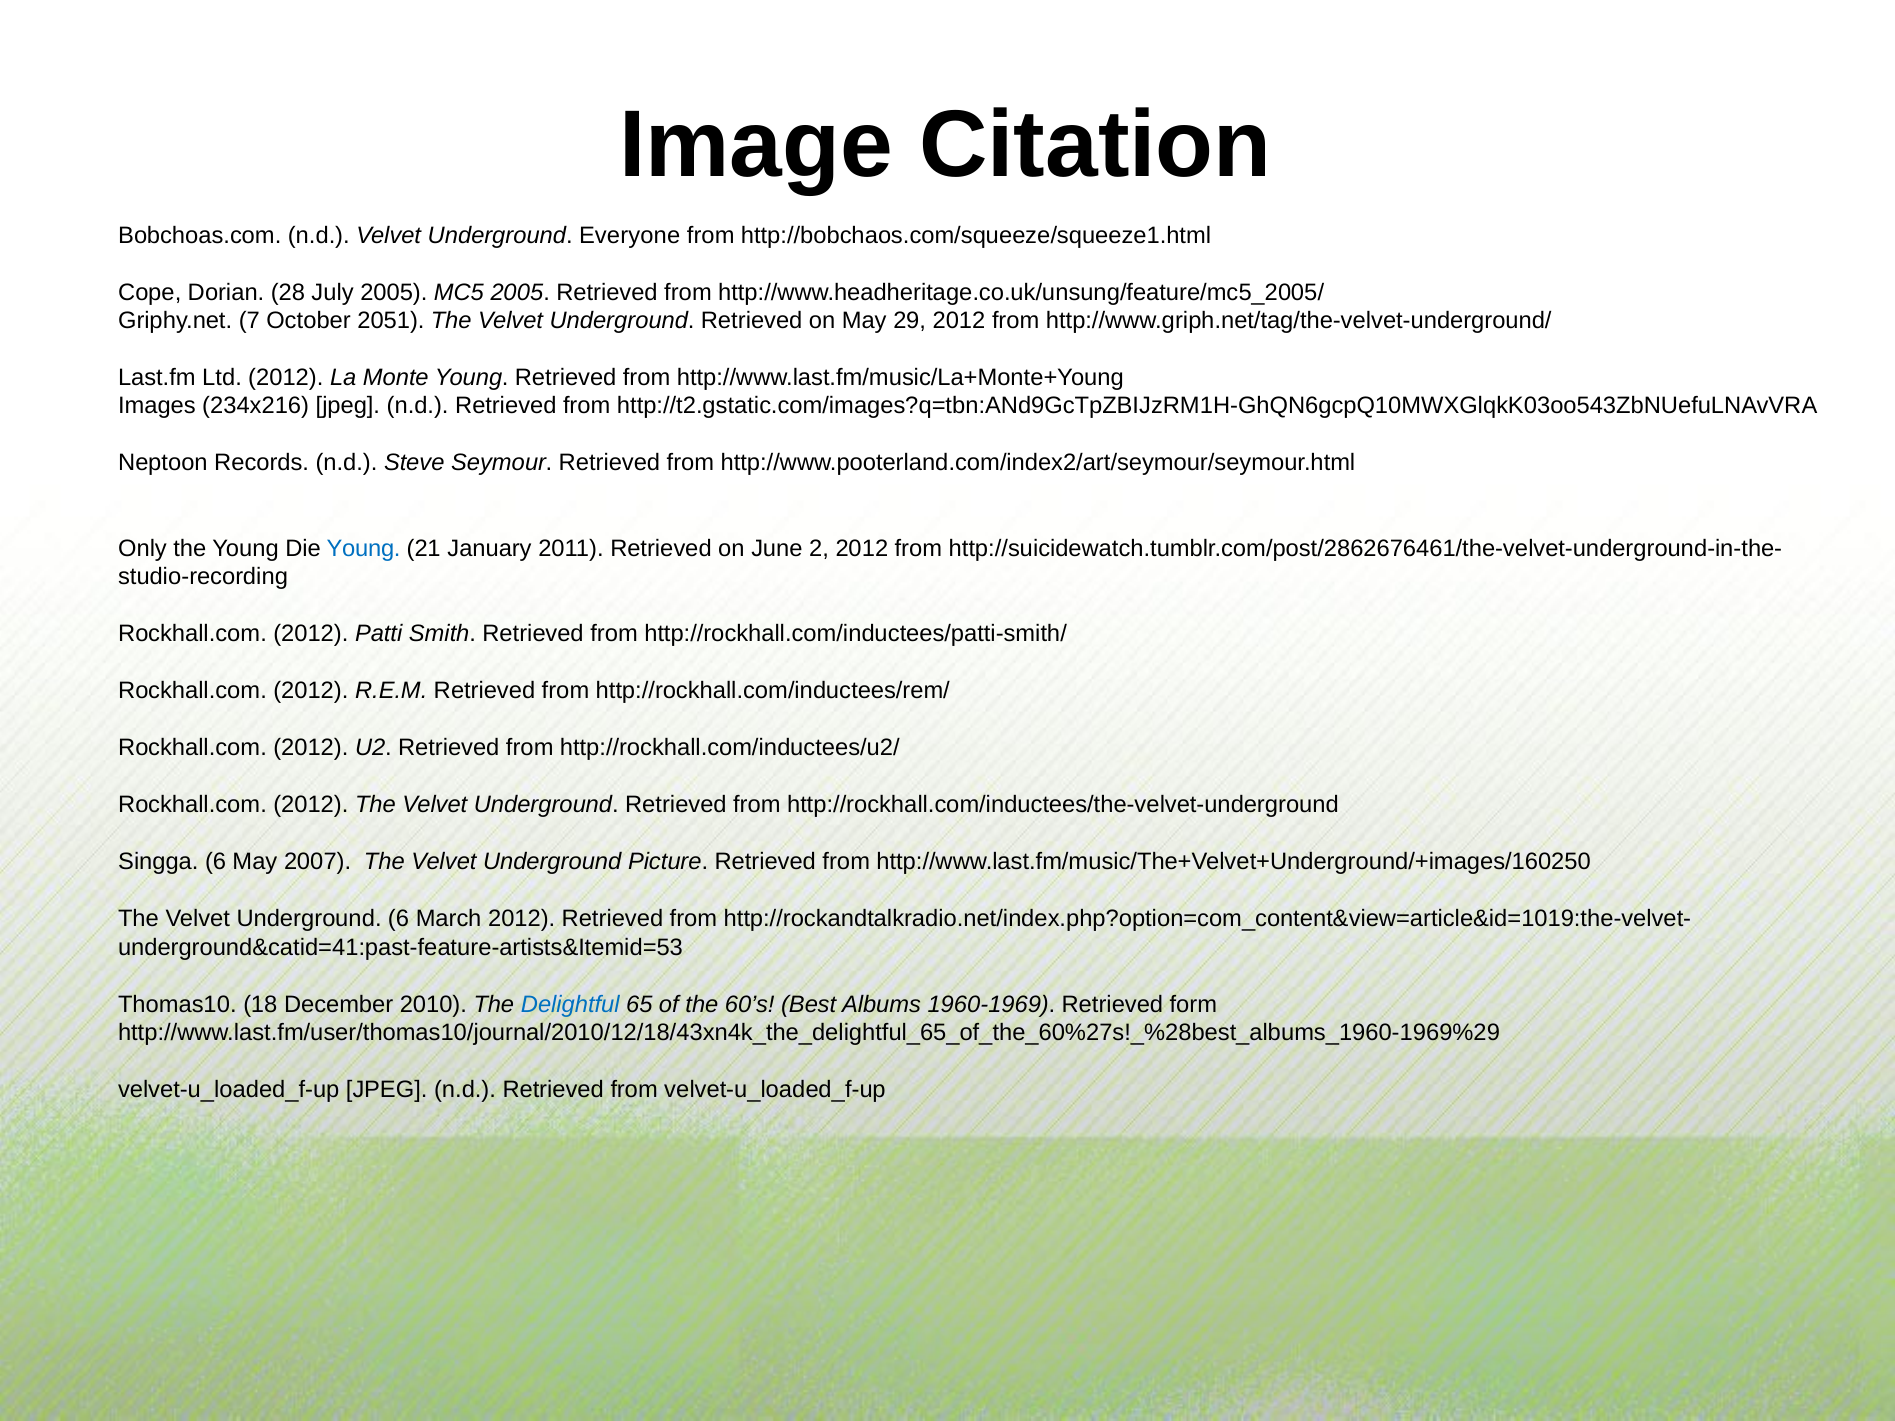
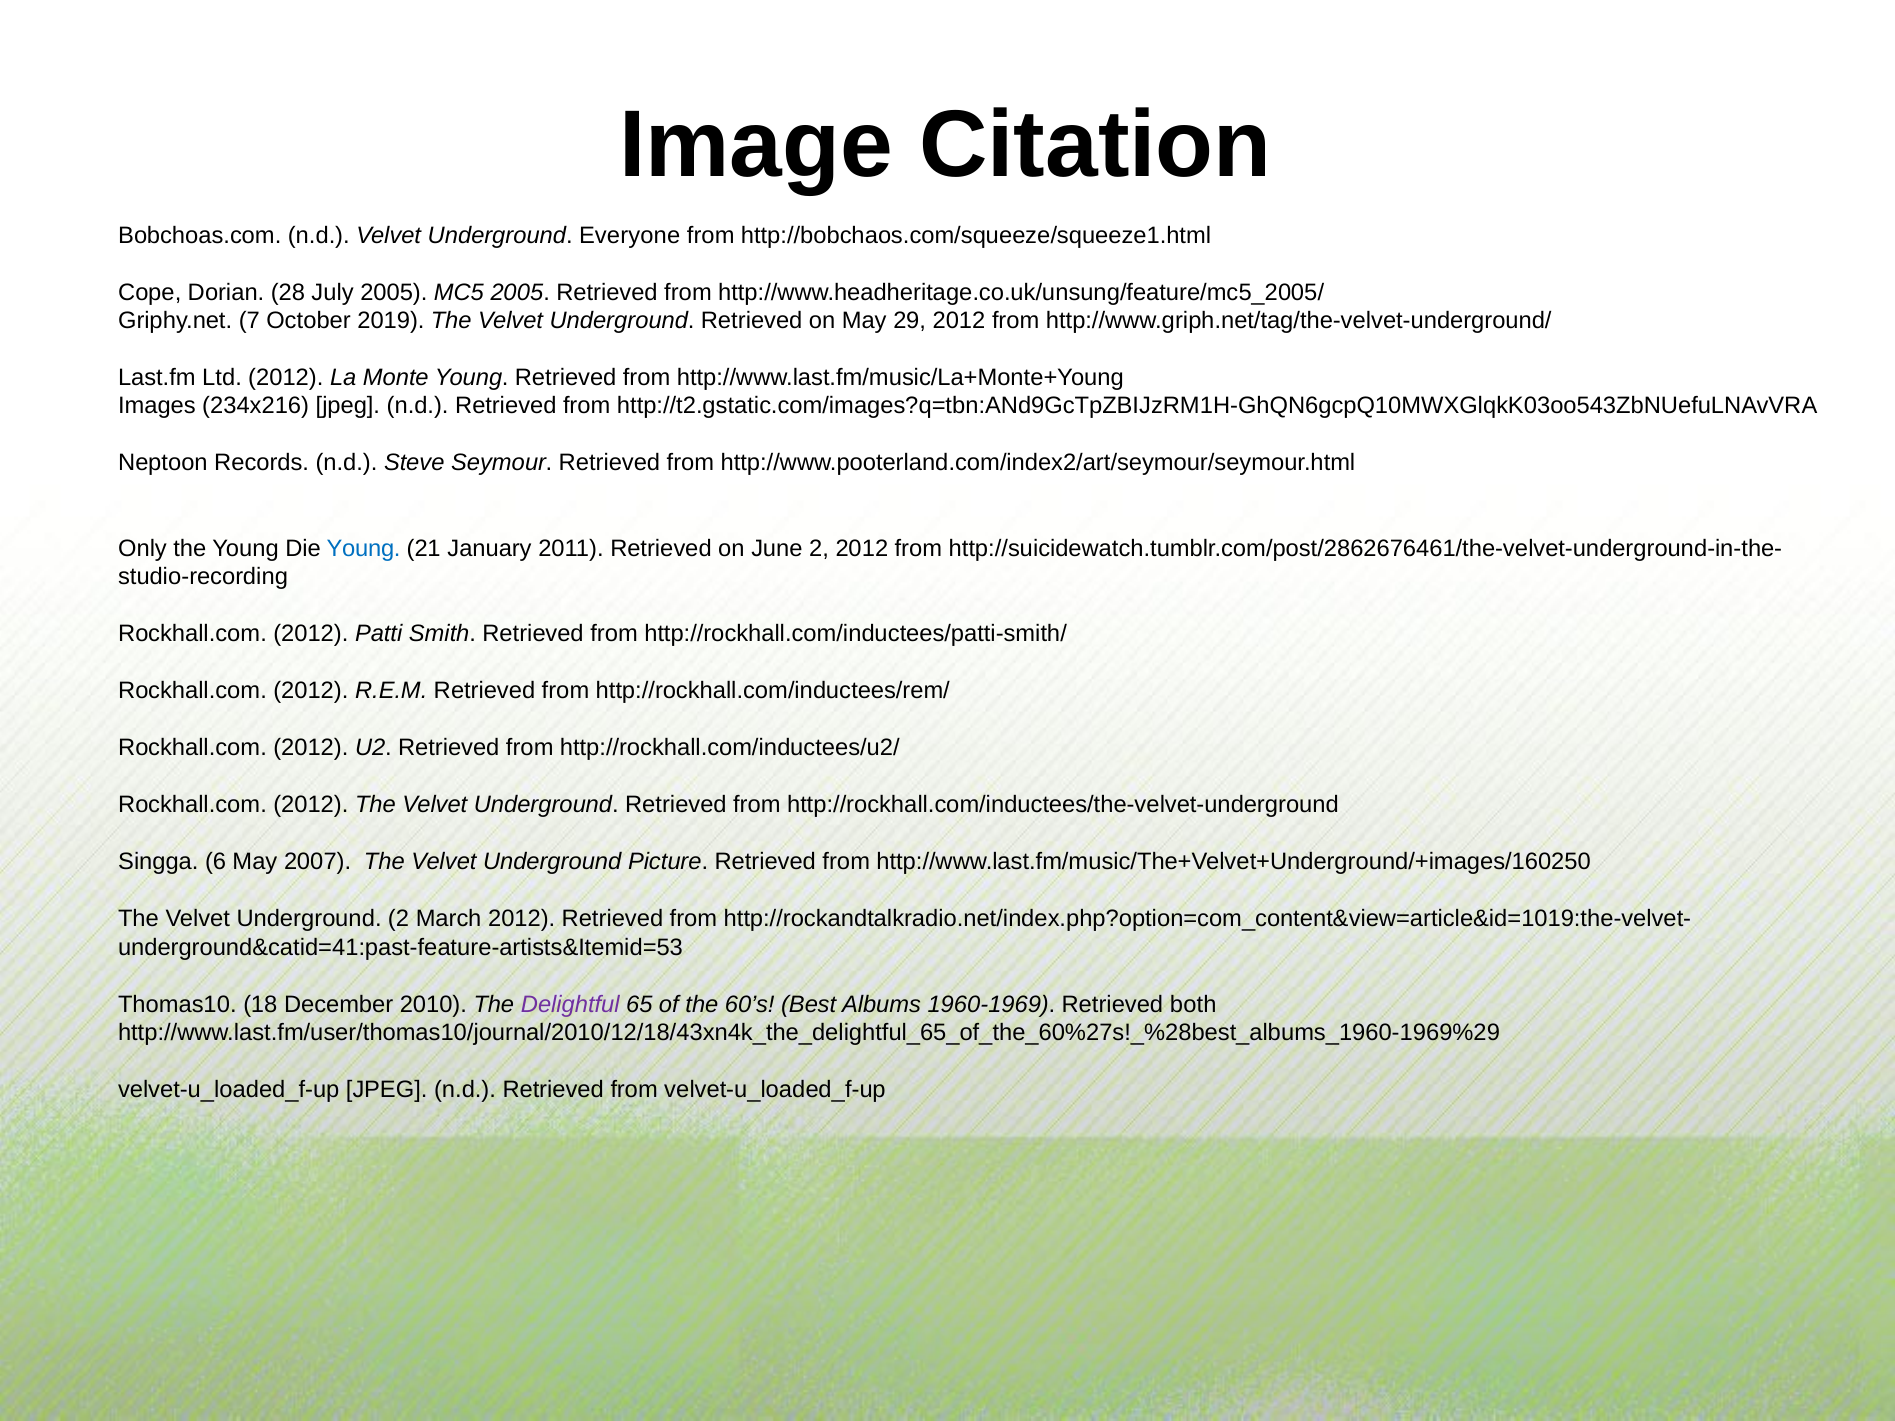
2051: 2051 -> 2019
Underground 6: 6 -> 2
Delightful colour: blue -> purple
form: form -> both
